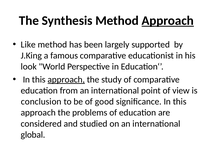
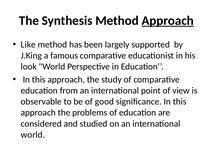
approach at (66, 79) underline: present -> none
conclusion: conclusion -> observable
global at (33, 134): global -> world
